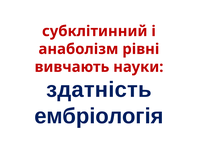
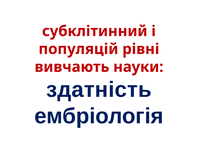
анаболізм: анаболізм -> популяцій
